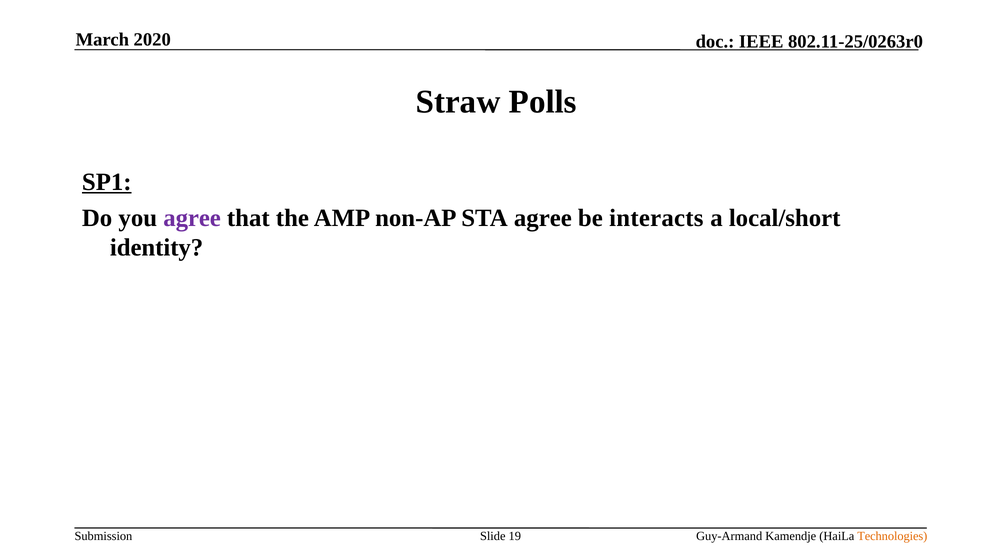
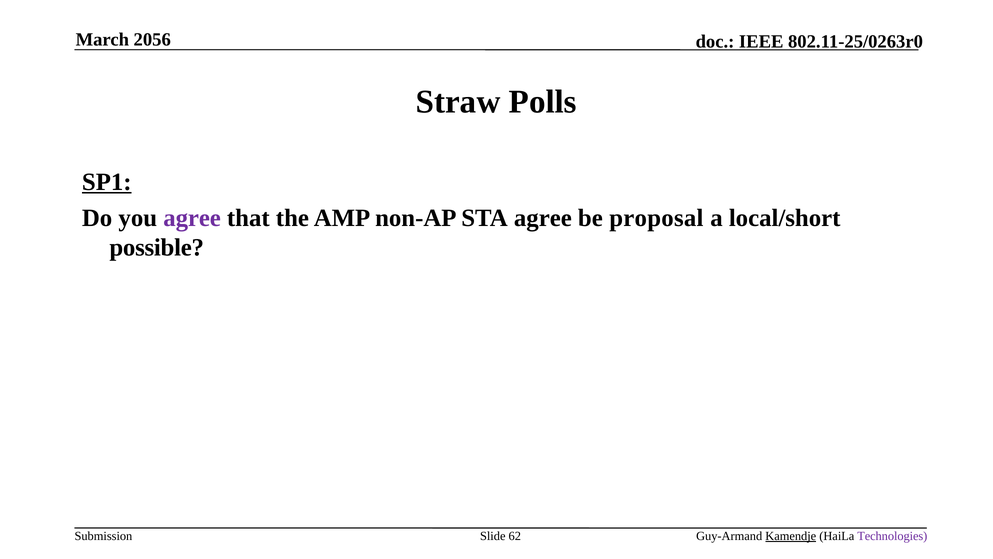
2020: 2020 -> 2056
interacts: interacts -> proposal
identity: identity -> possible
19: 19 -> 62
Kamendje underline: none -> present
Technologies colour: orange -> purple
